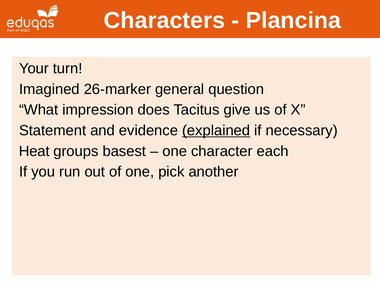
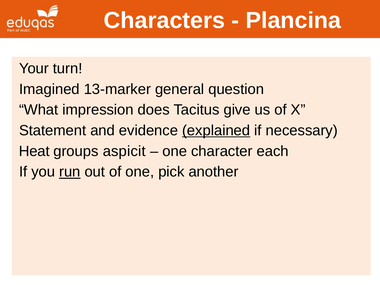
26-marker: 26-marker -> 13-marker
basest: basest -> aspicit
run underline: none -> present
